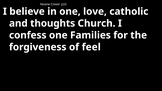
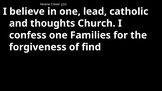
love: love -> lead
feel: feel -> find
